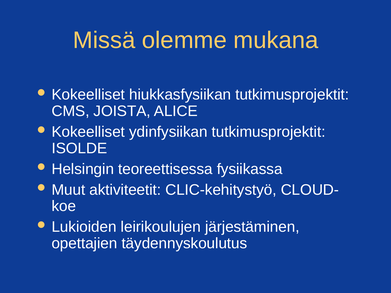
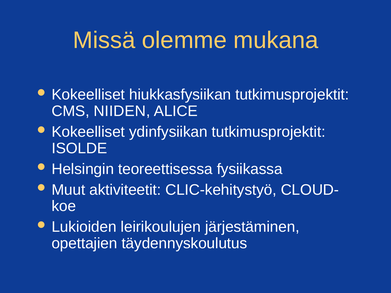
JOISTA: JOISTA -> NIIDEN
